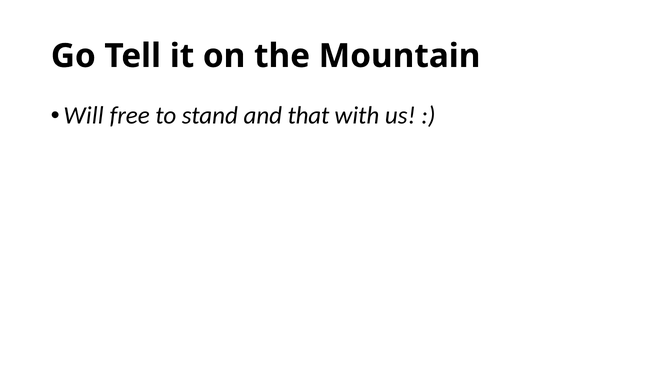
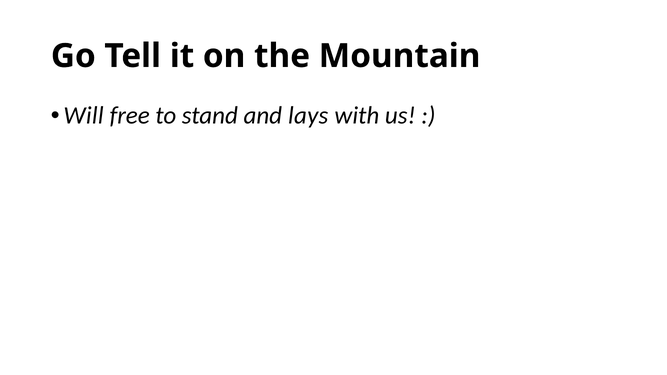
that: that -> lays
